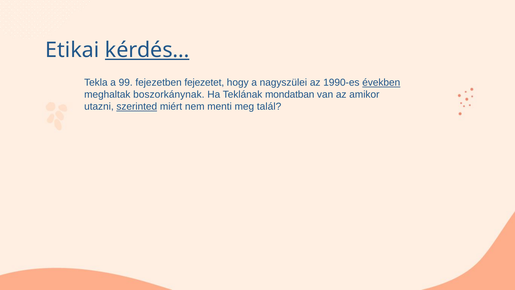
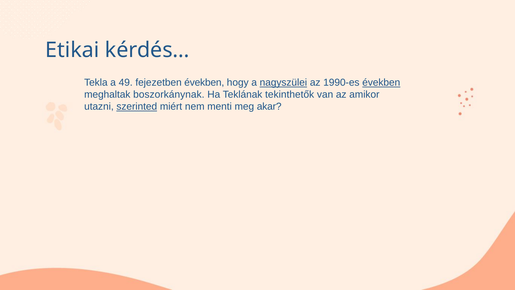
kérdés… underline: present -> none
99: 99 -> 49
fejezetben fejezetet: fejezetet -> években
nagyszülei underline: none -> present
mondatban: mondatban -> tekinthetők
talál: talál -> akar
